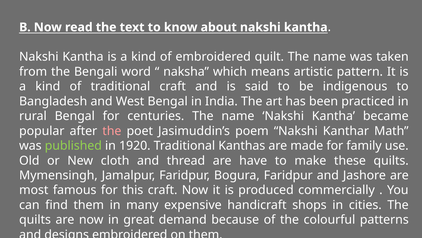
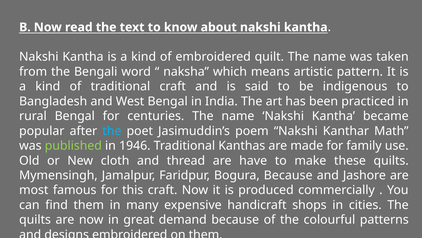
the at (112, 131) colour: pink -> light blue
1920: 1920 -> 1946
Bogura Faridpur: Faridpur -> Because
